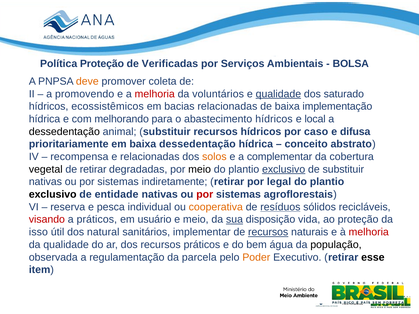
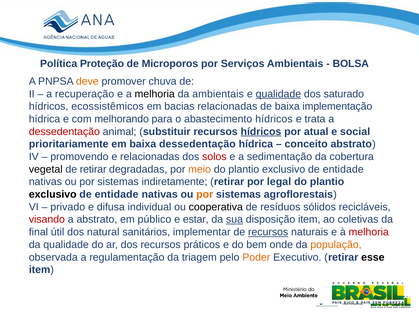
Verificadas: Verificadas -> Microporos
coleta: coleta -> chuva
promovendo: promovendo -> recuperação
melhoria at (155, 94) colour: red -> black
da voluntários: voluntários -> ambientais
local: local -> trata
dessedentação at (64, 132) colour: black -> red
hídricos at (261, 132) underline: none -> present
caso: caso -> atual
difusa: difusa -> social
recompensa: recompensa -> promovendo
solos colour: orange -> red
complementar: complementar -> sedimentação
meio at (200, 169) colour: black -> orange
exclusivo at (284, 169) underline: present -> none
substituir at (343, 169): substituir -> entidade
por at (205, 195) colour: red -> orange
reserva: reserva -> privado
pesca: pesca -> difusa
cooperativa colour: orange -> black
resíduos underline: present -> none
a práticos: práticos -> abstrato
usuário: usuário -> público
e meio: meio -> estar
disposição vida: vida -> item
ao proteção: proteção -> coletivas
isso: isso -> final
água: água -> onde
população colour: black -> orange
parcela: parcela -> triagem
